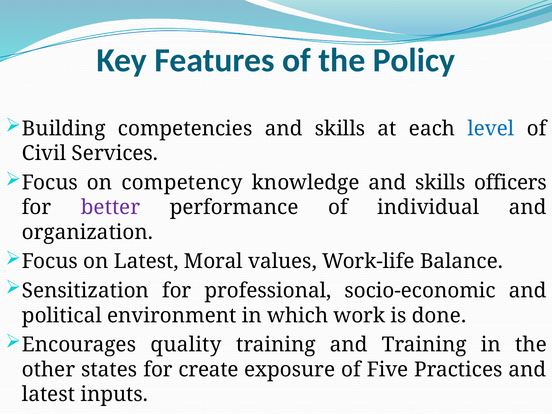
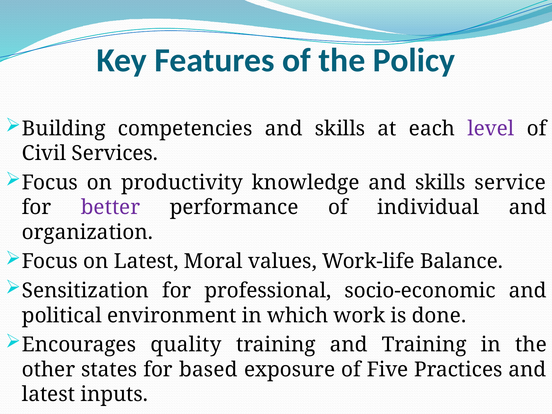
level colour: blue -> purple
competency: competency -> productivity
officers: officers -> service
create: create -> based
